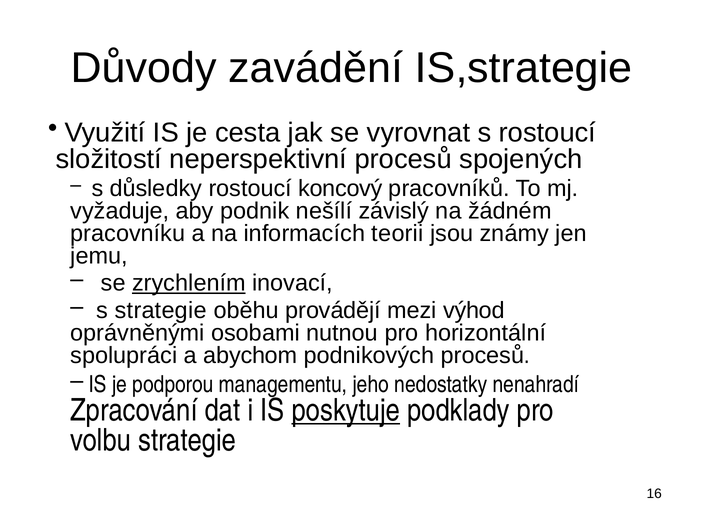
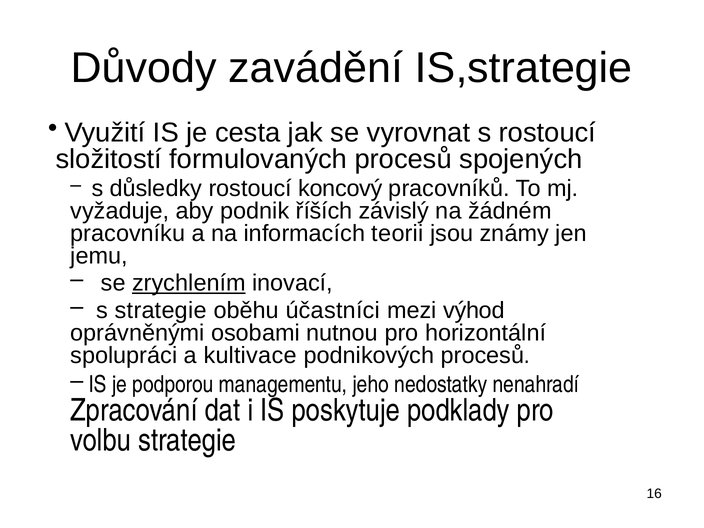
neperspektivní: neperspektivní -> formulovaných
nešílí: nešílí -> říších
provádějí: provádějí -> účastníci
abychom: abychom -> kultivace
poskytuje underline: present -> none
